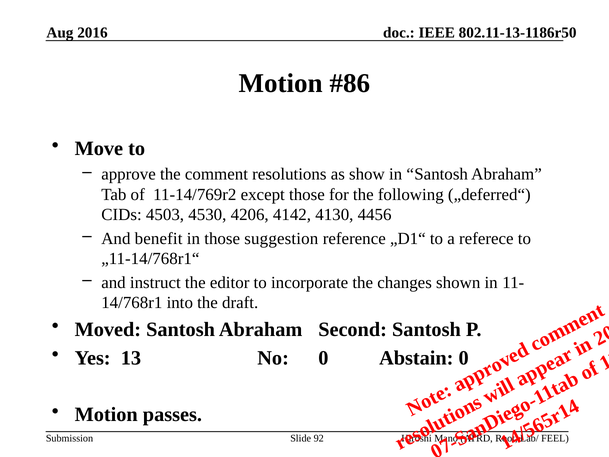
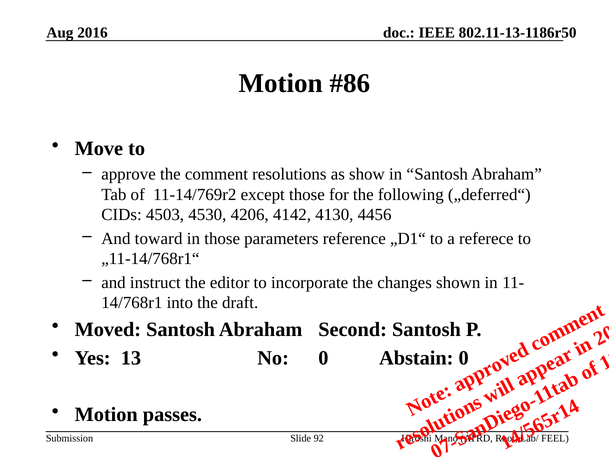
benefit: benefit -> toward
suggestion: suggestion -> parameters
